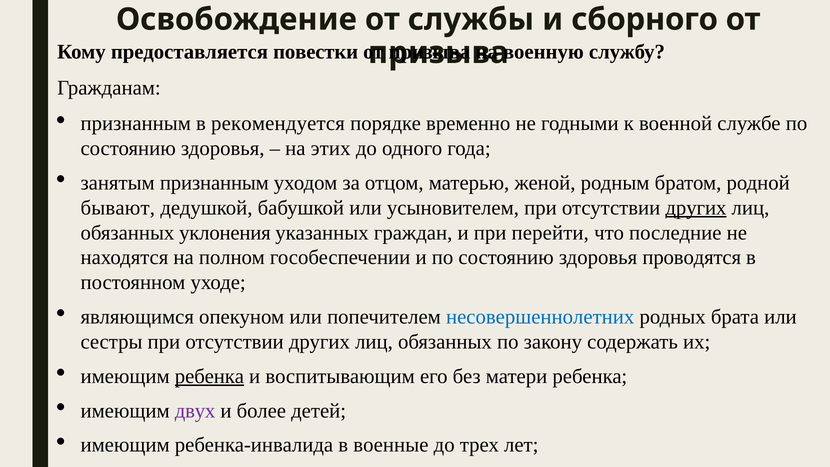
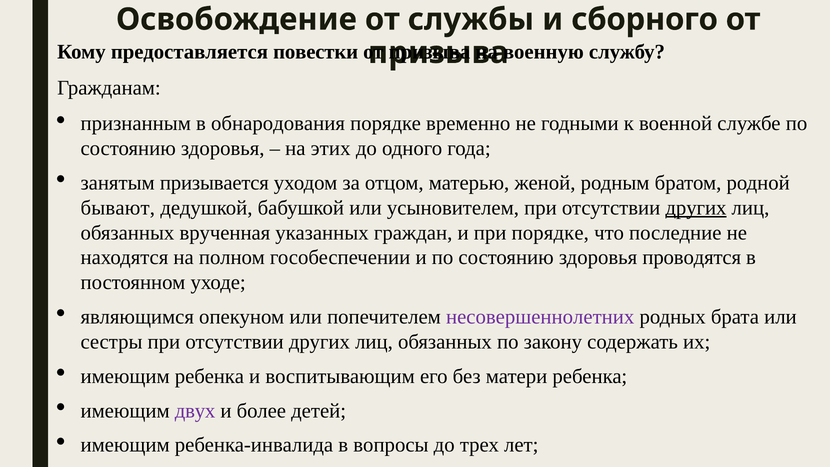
рекомендуется: рекомендуется -> обнародования
занятым признанным: признанным -> призывается
уклонения: уклонения -> врученная
при перейти: перейти -> порядке
несовершеннолетних colour: blue -> purple
ребенка at (209, 376) underline: present -> none
военные: военные -> вопросы
